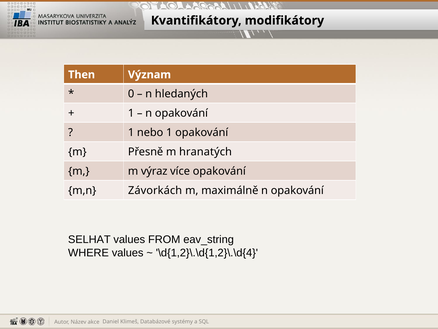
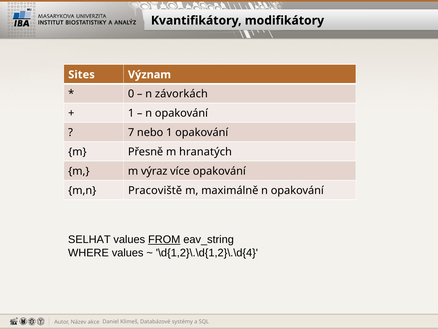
Then: Then -> Sites
hledaných: hledaných -> závorkách
1 at (131, 132): 1 -> 7
Závorkách: Závorkách -> Pracoviště
FROM underline: none -> present
